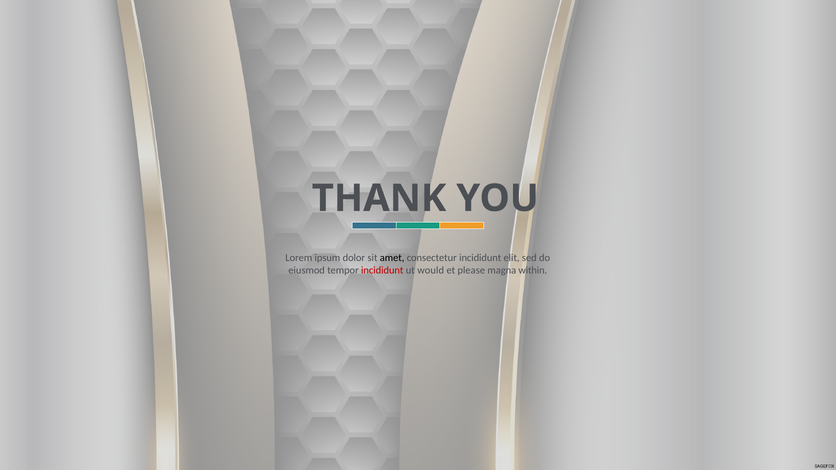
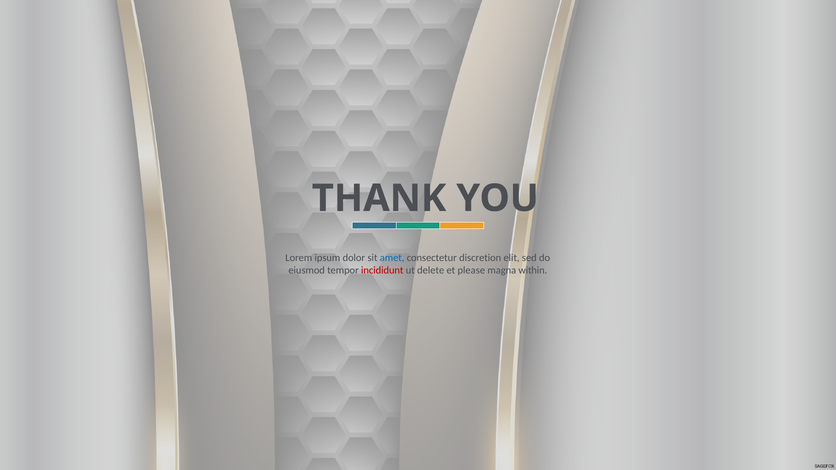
amet colour: black -> blue
consectetur incididunt: incididunt -> discretion
would: would -> delete
